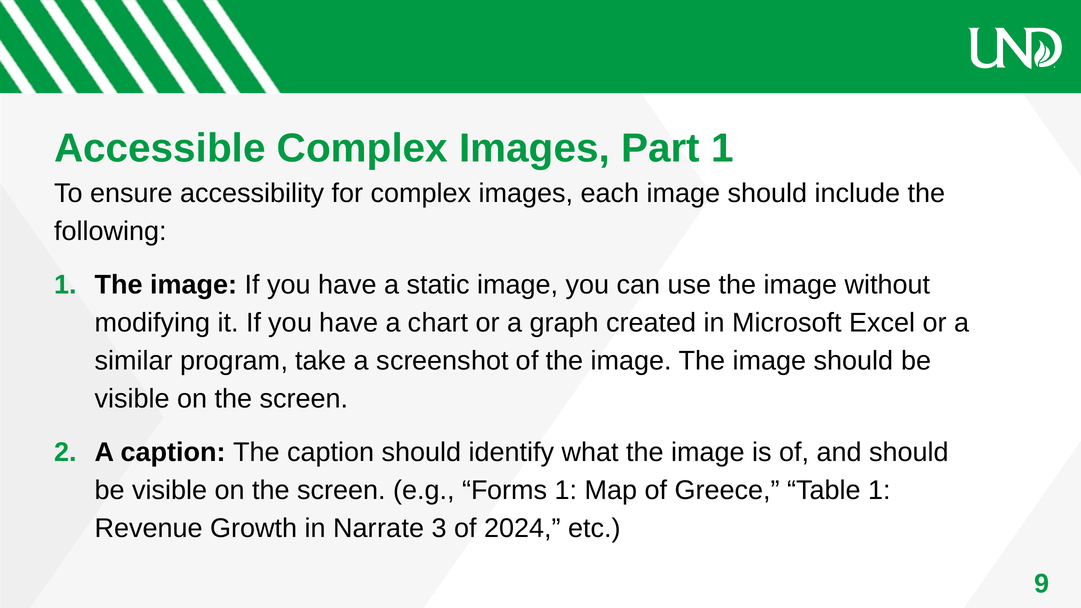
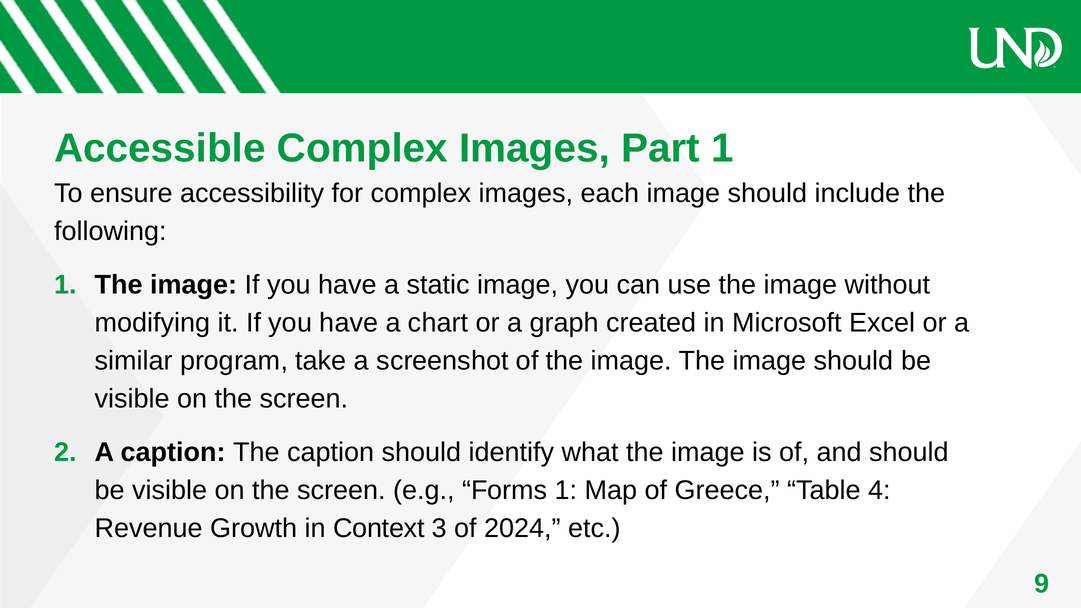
Table 1: 1 -> 4
Narrate: Narrate -> Context
